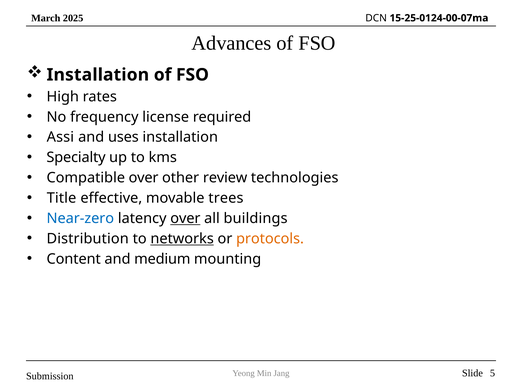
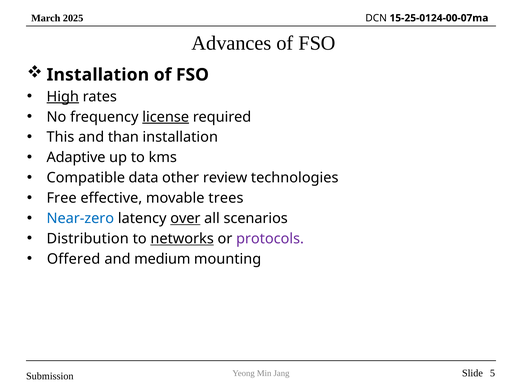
High underline: none -> present
license underline: none -> present
Assi: Assi -> This
uses: uses -> than
Specialty: Specialty -> Adaptive
Compatible over: over -> data
Title: Title -> Free
buildings: buildings -> scenarios
protocols colour: orange -> purple
Content: Content -> Offered
